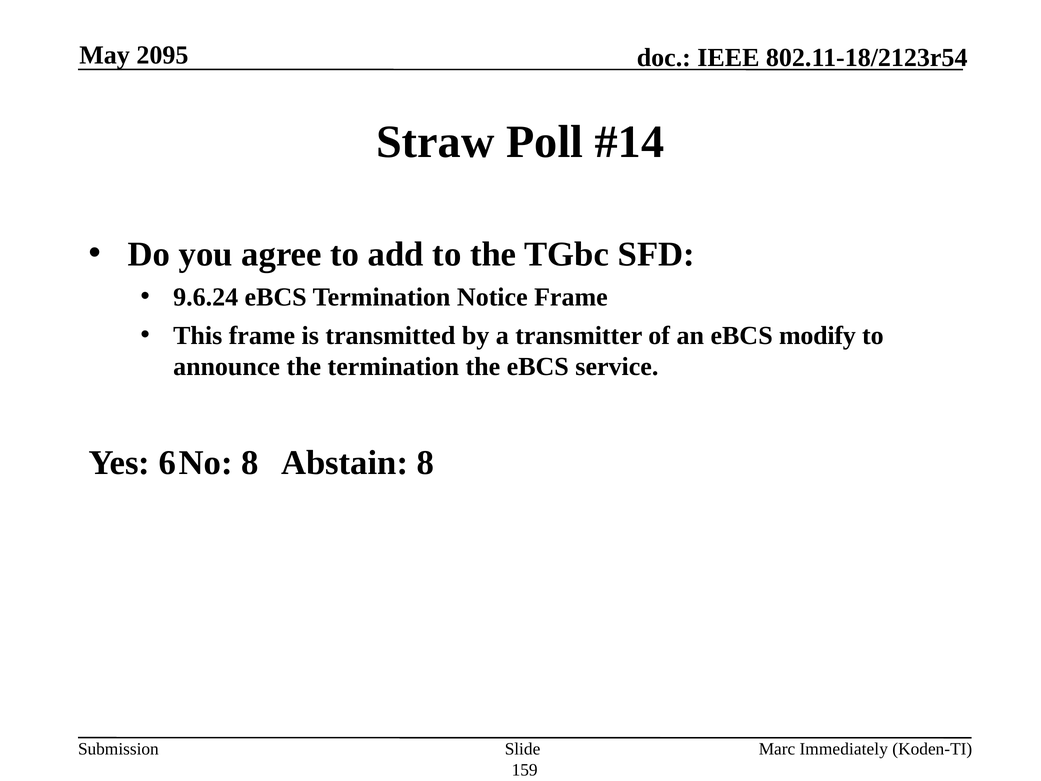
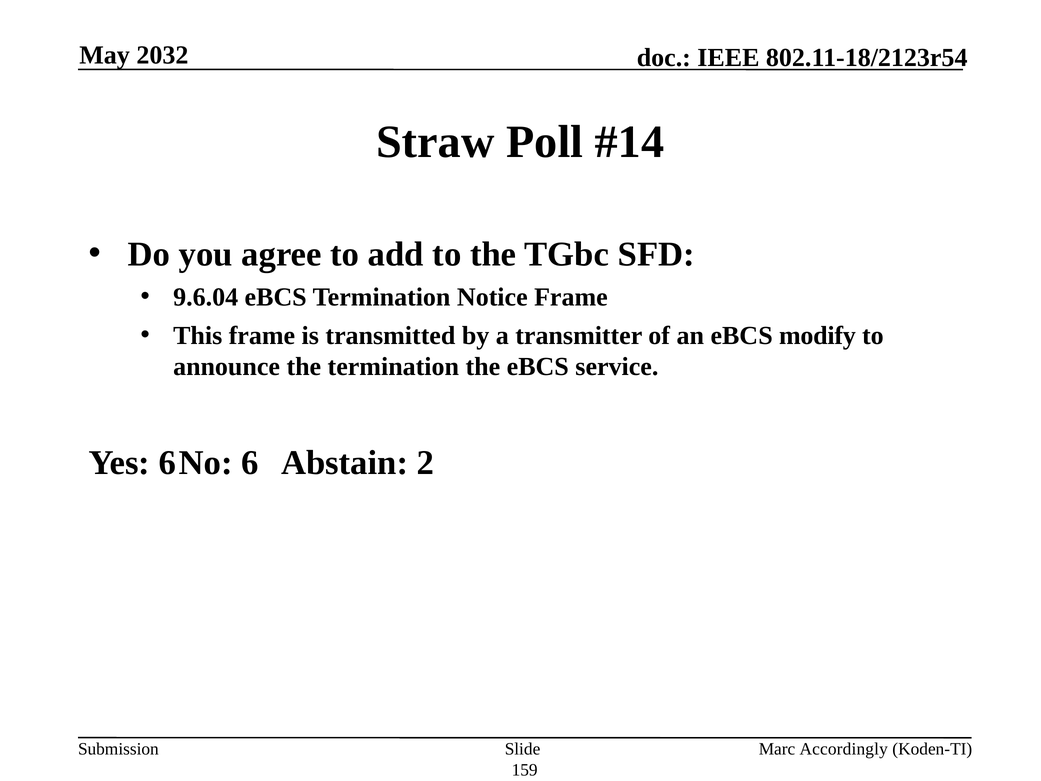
2095: 2095 -> 2032
9.6.24: 9.6.24 -> 9.6.04
8 at (250, 463): 8 -> 6
Abstain 8: 8 -> 2
Immediately: Immediately -> Accordingly
